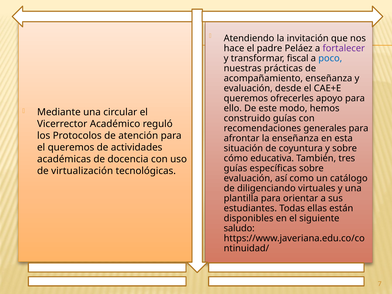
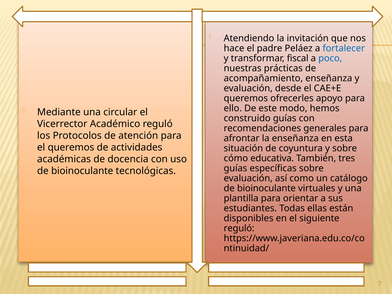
fortalecer colour: purple -> blue
virtualización at (82, 171): virtualización -> bioinoculante
diligenciando at (266, 188): diligenciando -> bioinoculante
saludo at (239, 228): saludo -> reguló
